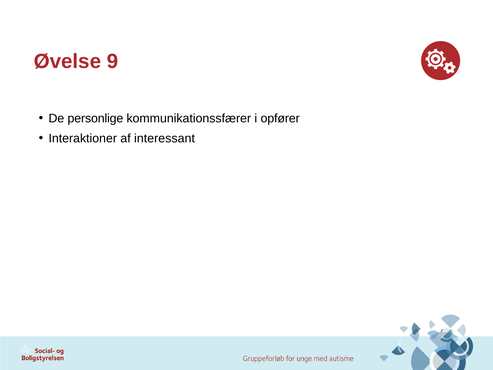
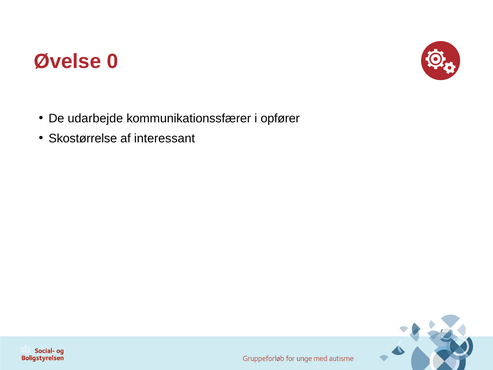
9: 9 -> 0
personlige: personlige -> udarbejde
Interaktioner: Interaktioner -> Skostørrelse
